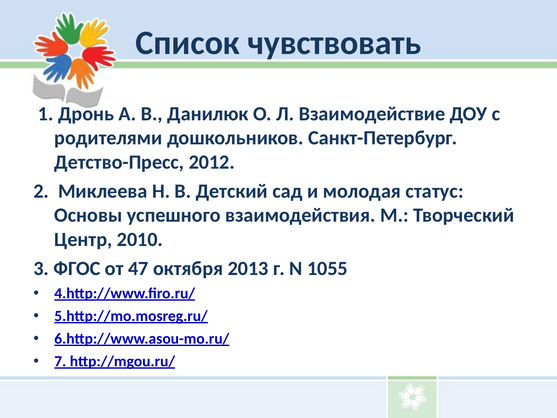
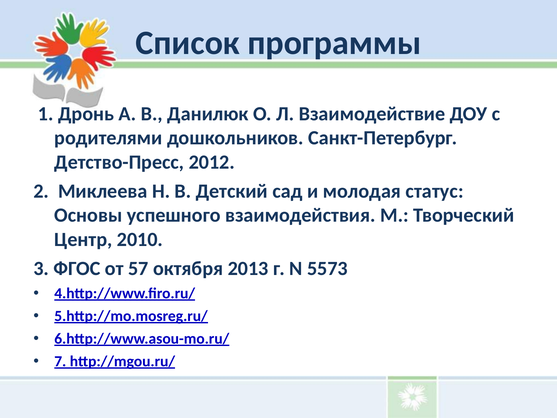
чувствовать: чувствовать -> программы
47: 47 -> 57
1055: 1055 -> 5573
